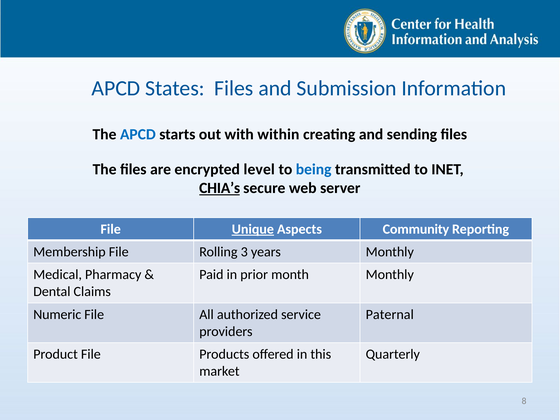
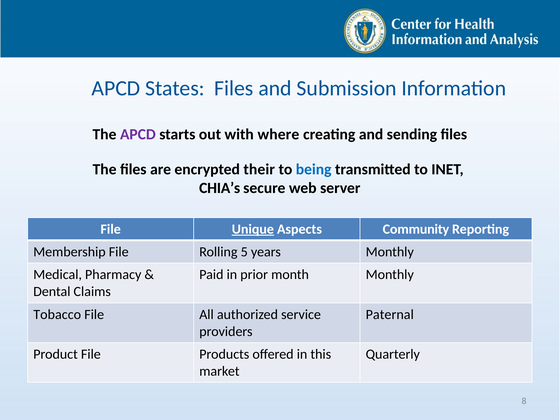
APCD at (138, 134) colour: blue -> purple
within: within -> where
level: level -> their
CHIA’s underline: present -> none
3: 3 -> 5
Numeric: Numeric -> Tobacco
